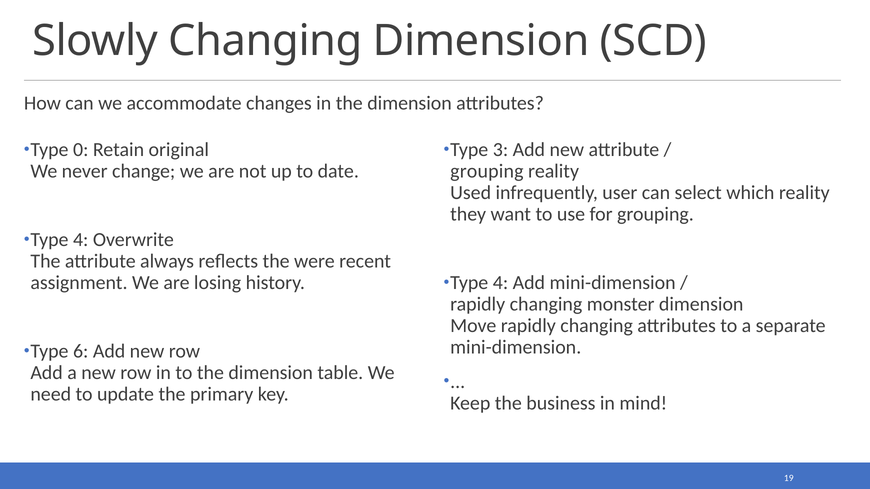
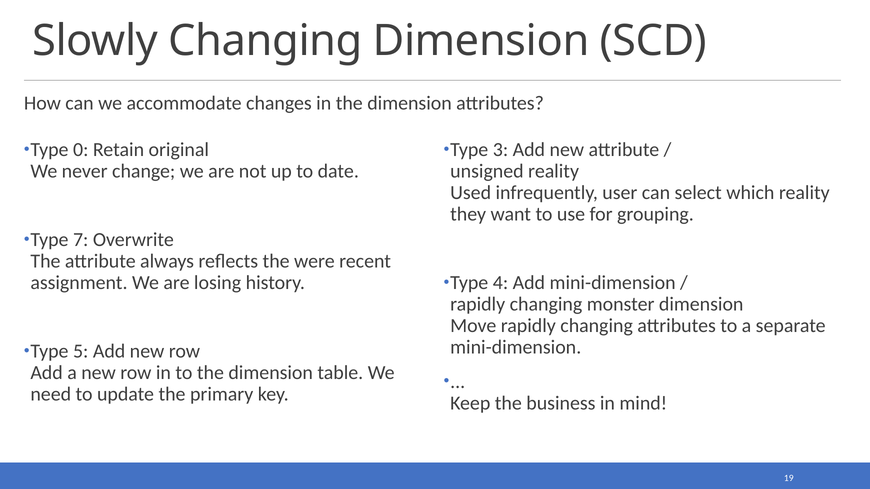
grouping at (487, 172): grouping -> unsigned
4 at (81, 240): 4 -> 7
6: 6 -> 5
